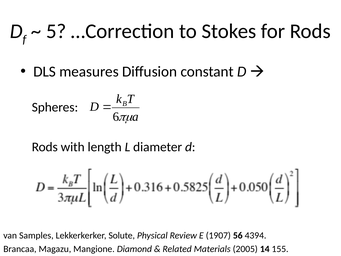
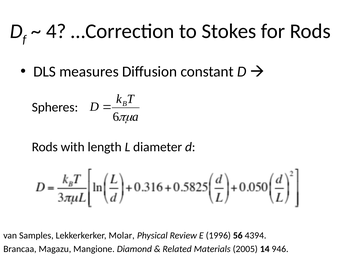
5: 5 -> 4
Solute: Solute -> Molar
1907: 1907 -> 1996
155: 155 -> 946
